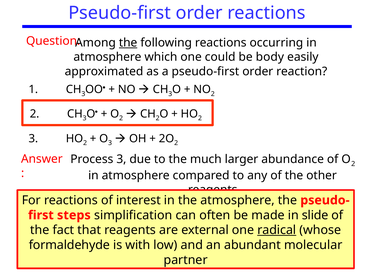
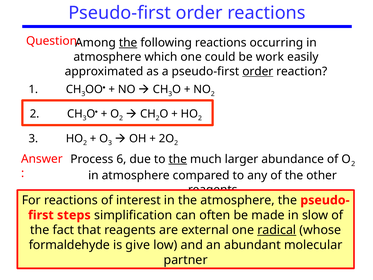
body: body -> work
order at (258, 71) underline: none -> present
Process 3: 3 -> 6
the at (178, 159) underline: none -> present
slide: slide -> slow
with: with -> give
